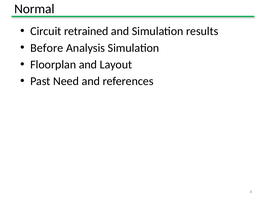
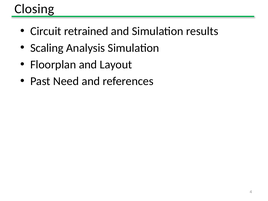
Normal: Normal -> Closing
Before: Before -> Scaling
